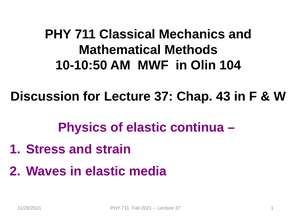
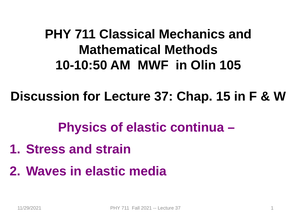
104: 104 -> 105
43: 43 -> 15
